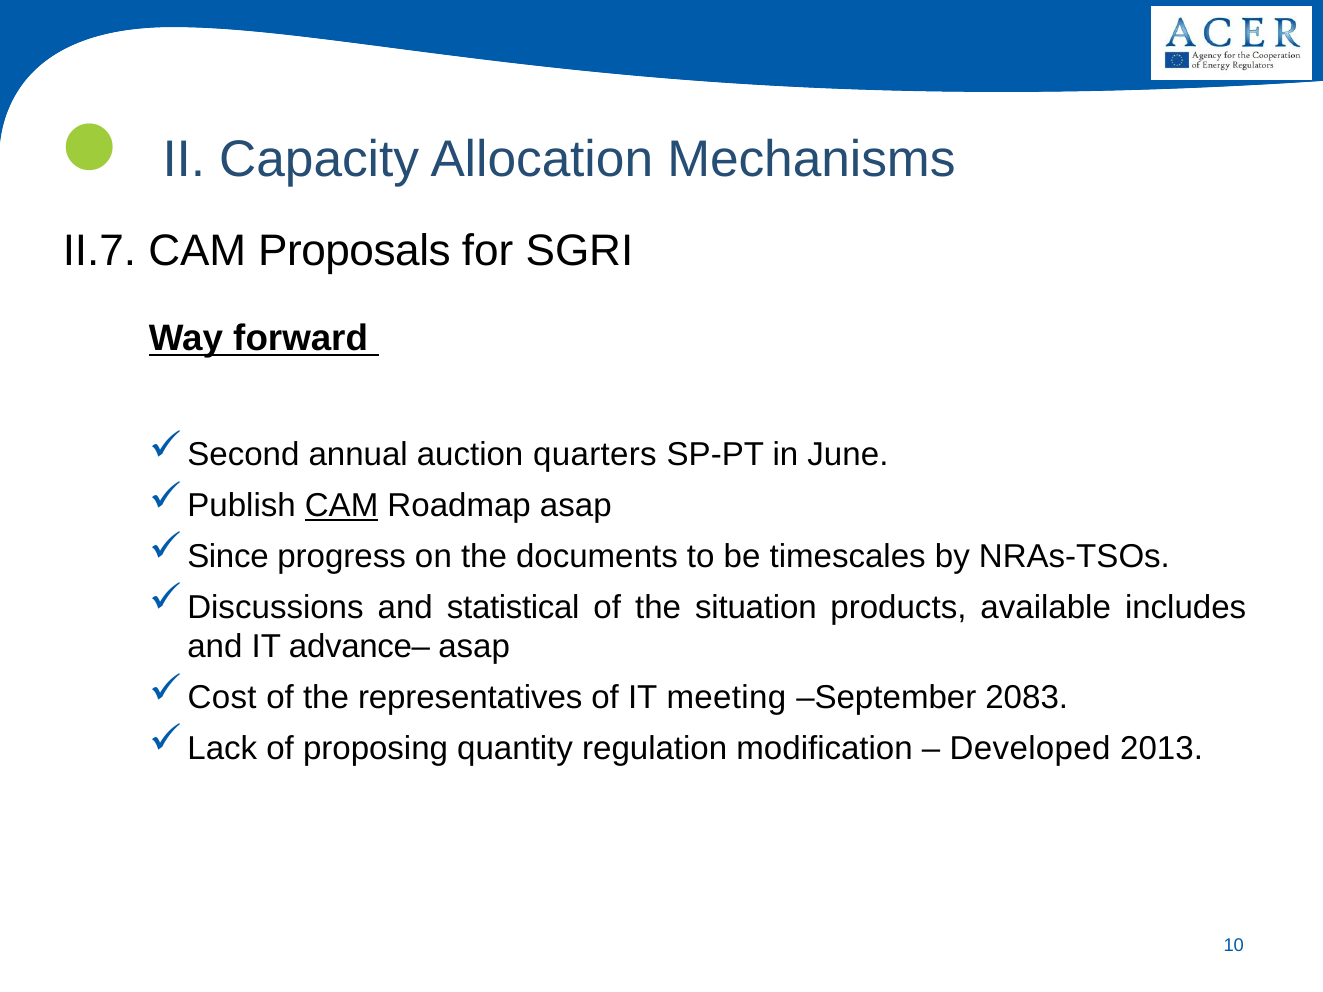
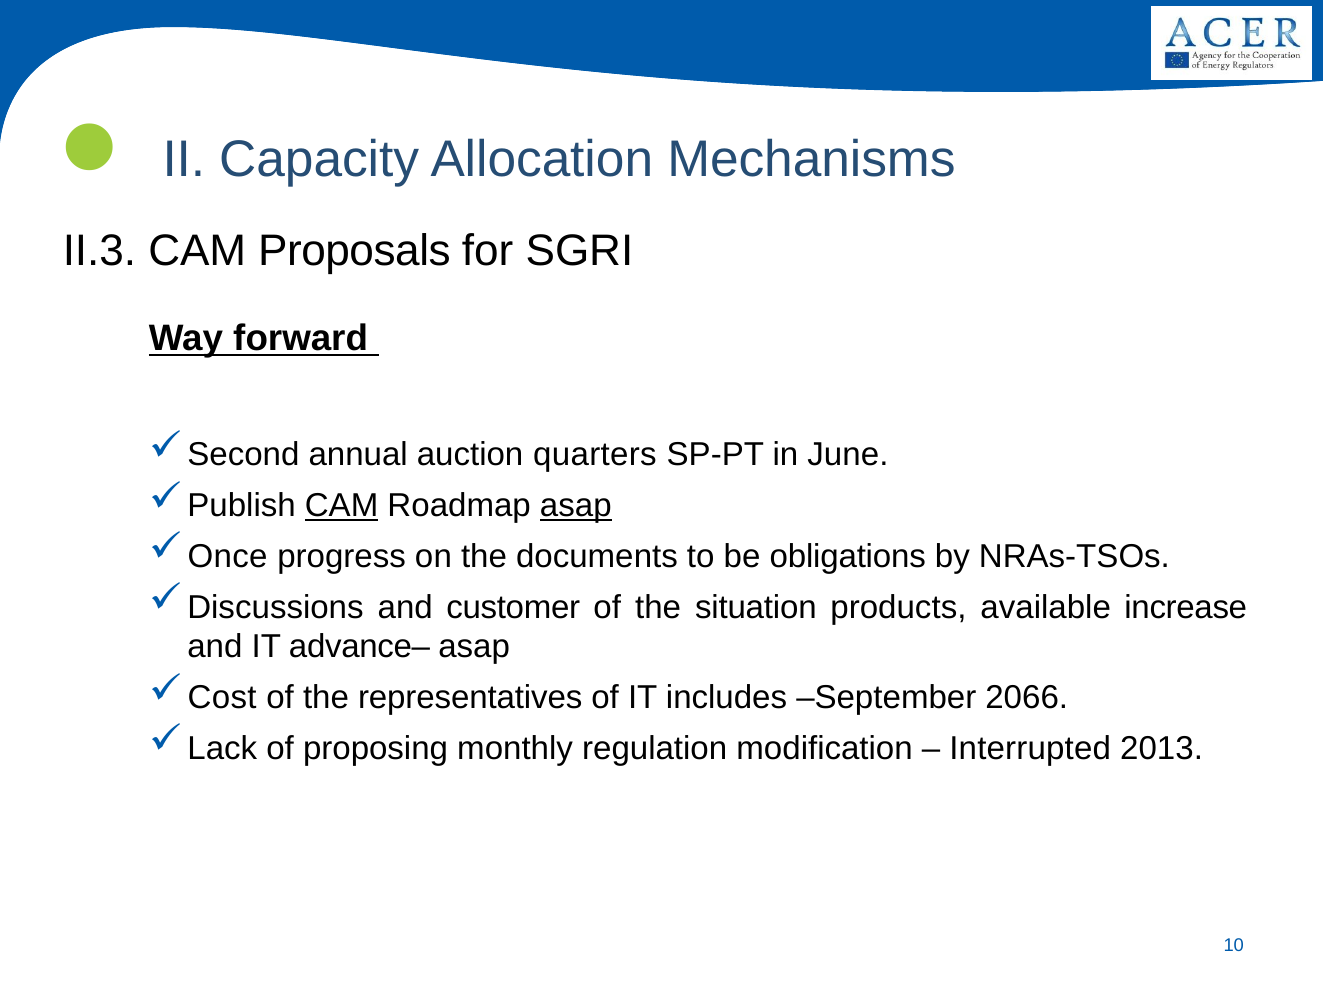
II.7: II.7 -> II.3
asap at (576, 506) underline: none -> present
Since: Since -> Once
timescales: timescales -> obligations
statistical: statistical -> customer
includes: includes -> increase
meeting: meeting -> includes
2083: 2083 -> 2066
quantity: quantity -> monthly
Developed: Developed -> Interrupted
